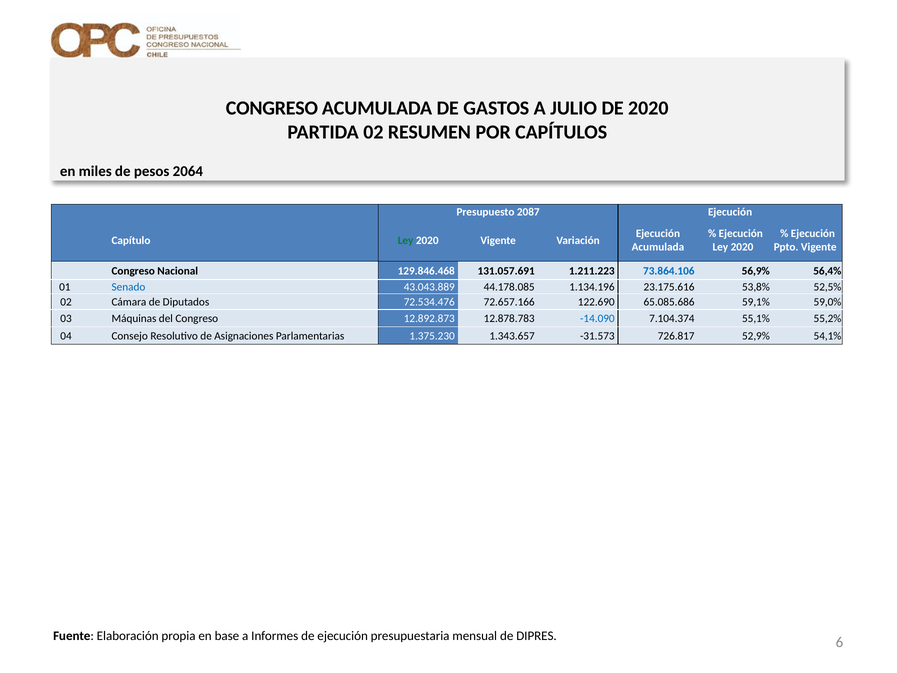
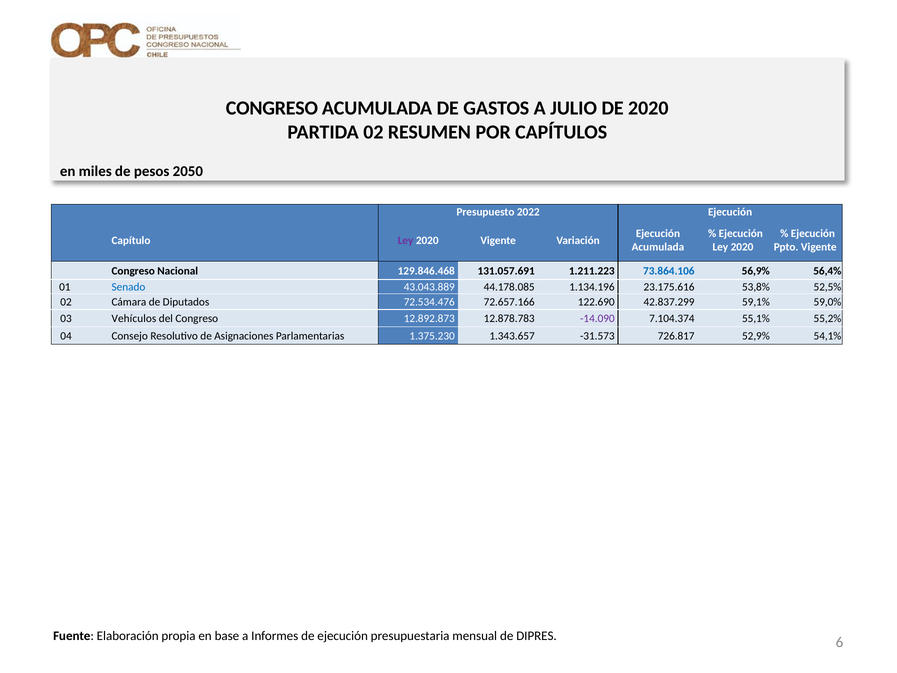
2064: 2064 -> 2050
2087: 2087 -> 2022
Ley at (406, 240) colour: green -> purple
65.085.686: 65.085.686 -> 42.837.299
Máquinas: Máquinas -> Vehículos
-14.090 colour: blue -> purple
